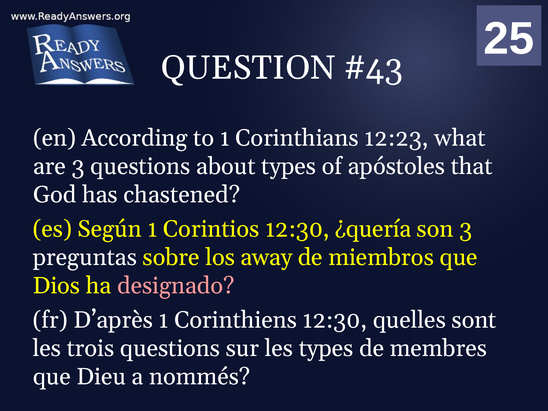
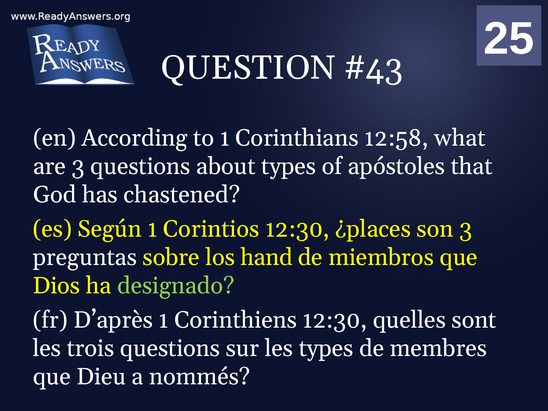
12:23: 12:23 -> 12:58
¿quería: ¿quería -> ¿places
away: away -> hand
designado colour: pink -> light green
